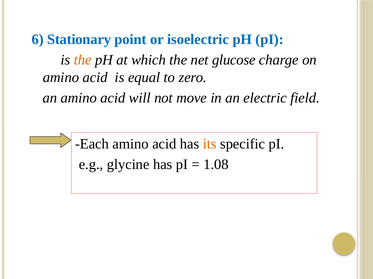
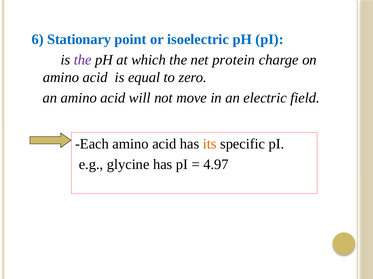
the at (83, 60) colour: orange -> purple
glucose: glucose -> protein
1.08: 1.08 -> 4.97
